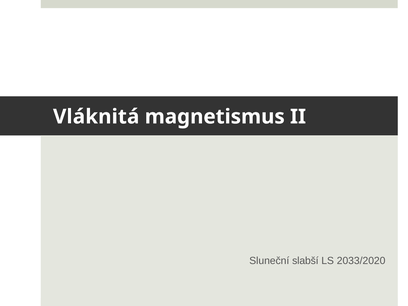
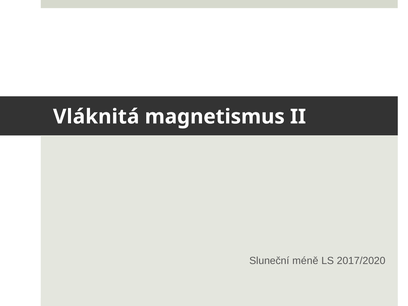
slabší: slabší -> méně
2033/2020: 2033/2020 -> 2017/2020
